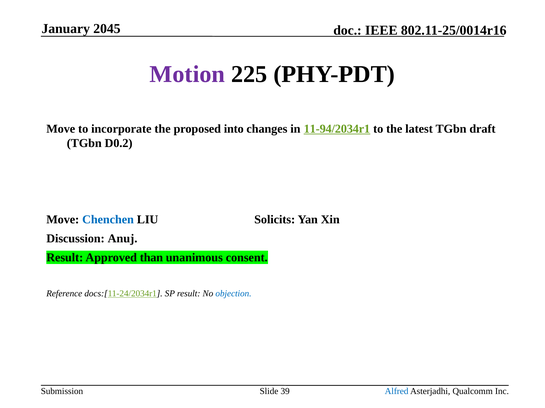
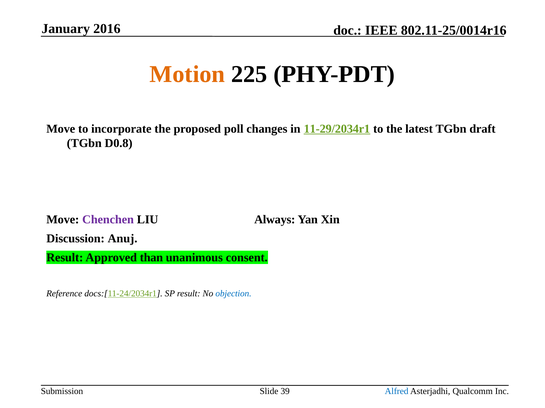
2045: 2045 -> 2016
Motion colour: purple -> orange
into: into -> poll
11-94/2034r1: 11-94/2034r1 -> 11-29/2034r1
D0.2: D0.2 -> D0.8
Chenchen colour: blue -> purple
Solicits: Solicits -> Always
